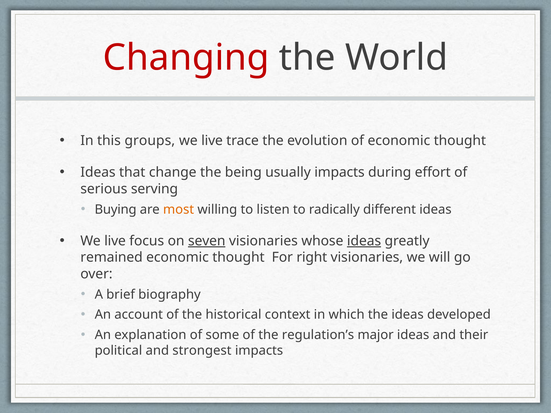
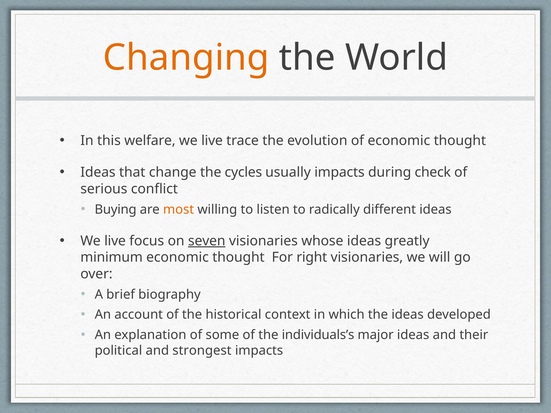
Changing colour: red -> orange
groups: groups -> welfare
being: being -> cycles
effort: effort -> check
serving: serving -> conflict
ideas at (364, 241) underline: present -> none
remained: remained -> minimum
regulation’s: regulation’s -> individuals’s
